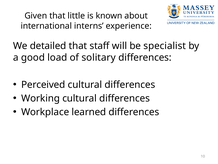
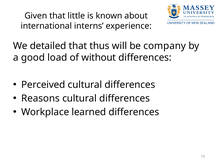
staff: staff -> thus
specialist: specialist -> company
solitary: solitary -> without
Working: Working -> Reasons
